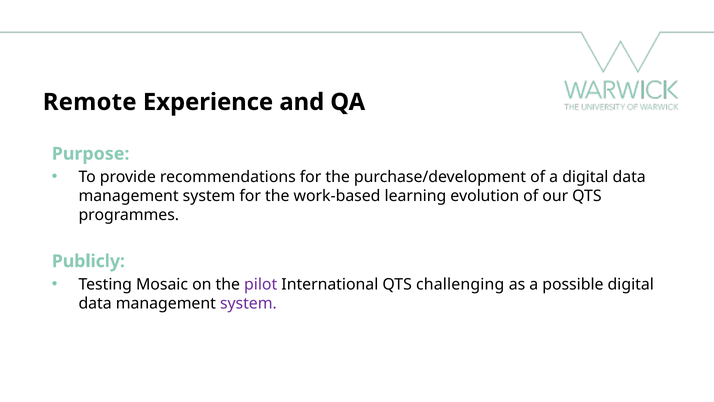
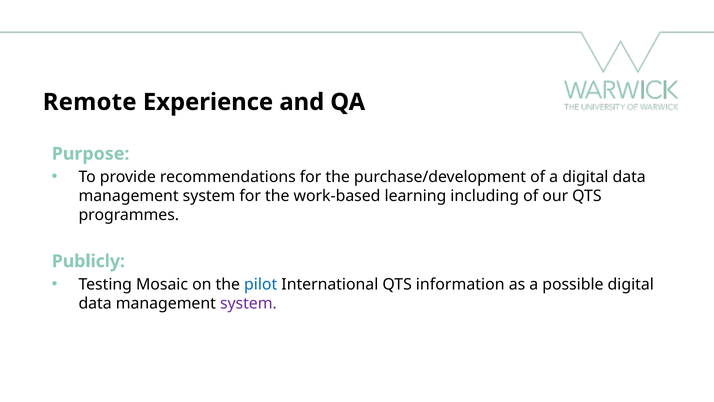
evolution: evolution -> including
pilot colour: purple -> blue
challenging: challenging -> information
